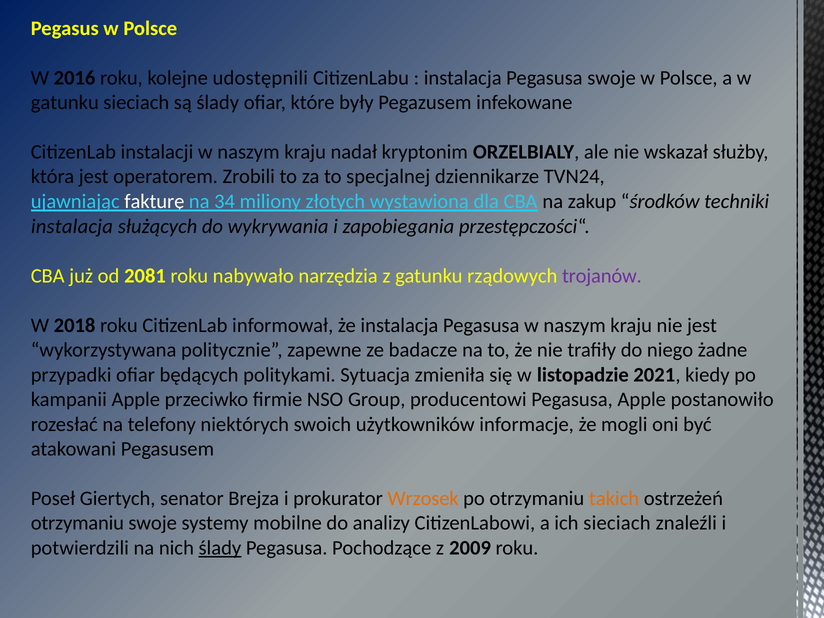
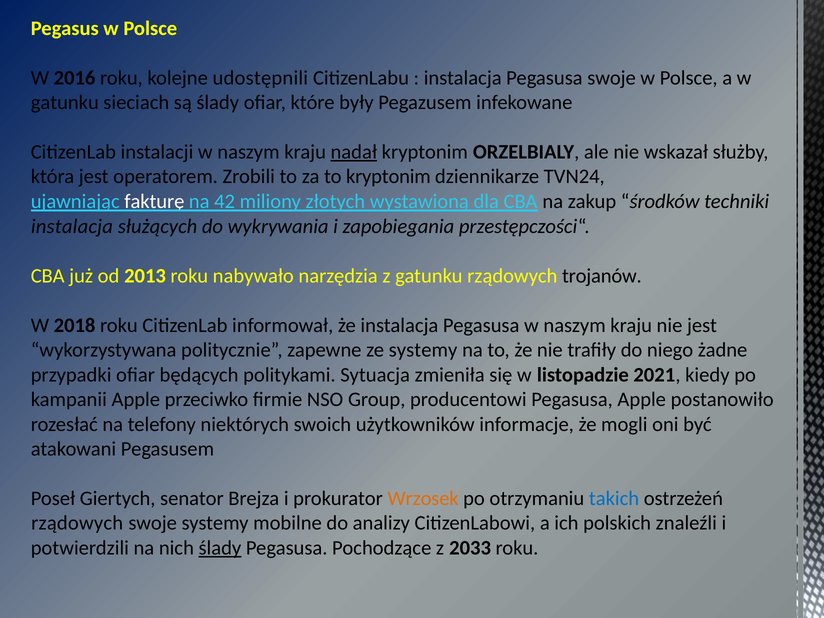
nadał underline: none -> present
to specjalnej: specjalnej -> kryptonim
34: 34 -> 42
2081: 2081 -> 2013
trojanów colour: purple -> black
ze badacze: badacze -> systemy
takich colour: orange -> blue
otrzymaniu at (77, 523): otrzymaniu -> rządowych
ich sieciach: sieciach -> polskich
2009: 2009 -> 2033
